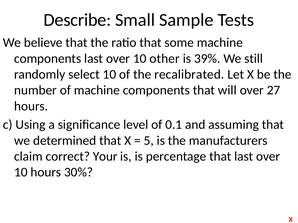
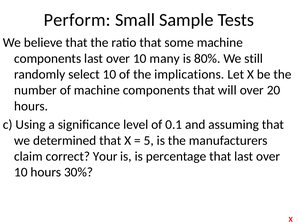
Describe: Describe -> Perform
other: other -> many
39%: 39% -> 80%
recalibrated: recalibrated -> implications
27: 27 -> 20
